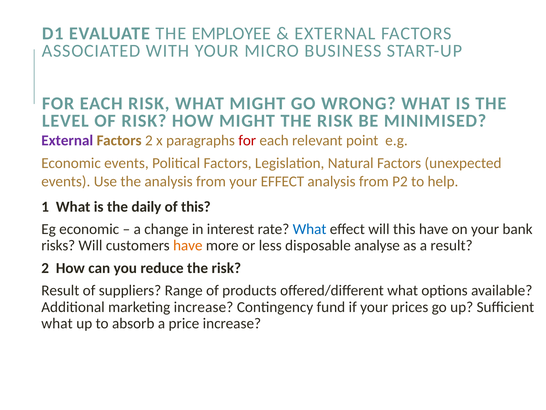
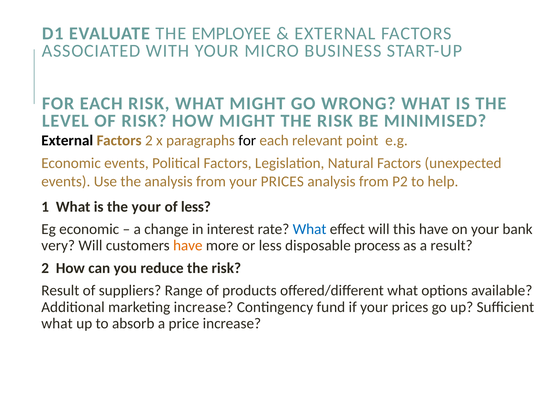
External at (67, 140) colour: purple -> black
for at (247, 140) colour: red -> black
from your EFFECT: EFFECT -> PRICES
the daily: daily -> your
of this: this -> less
risks: risks -> very
analyse: analyse -> process
